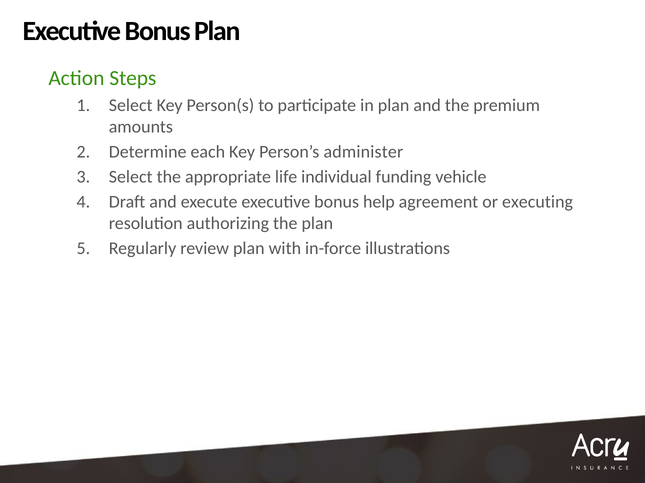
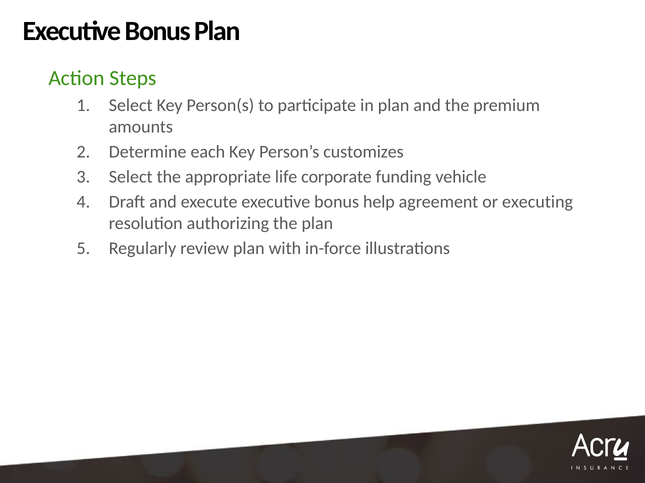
administer: administer -> customizes
individual: individual -> corporate
